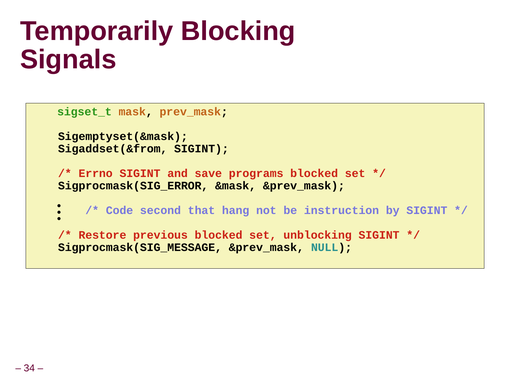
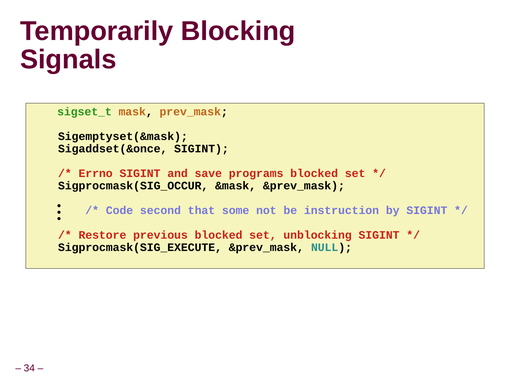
Sigaddset(&from: Sigaddset(&from -> Sigaddset(&once
Sigprocmask(SIG_ERROR: Sigprocmask(SIG_ERROR -> Sigprocmask(SIG_OCCUR
hang: hang -> some
Sigprocmask(SIG_MESSAGE: Sigprocmask(SIG_MESSAGE -> Sigprocmask(SIG_EXECUTE
